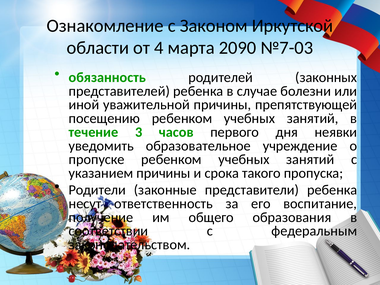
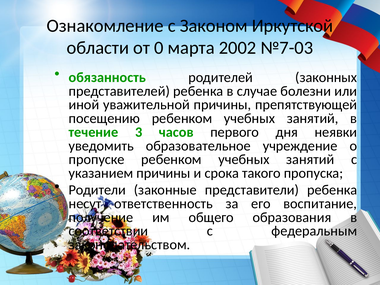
4: 4 -> 0
2090: 2090 -> 2002
